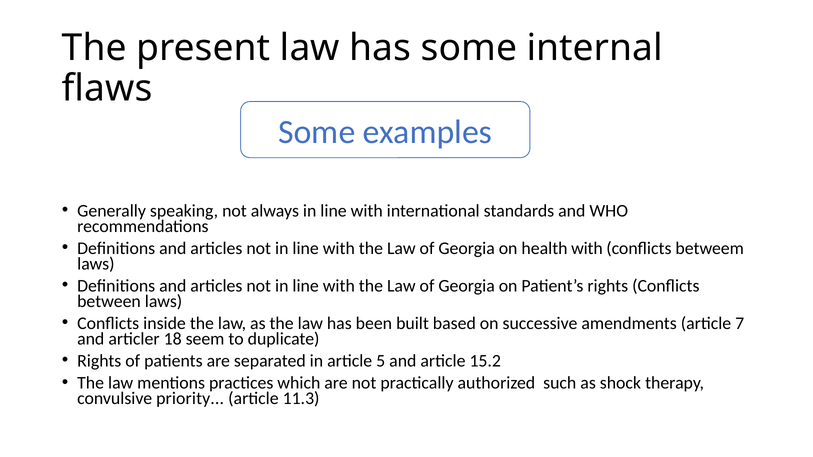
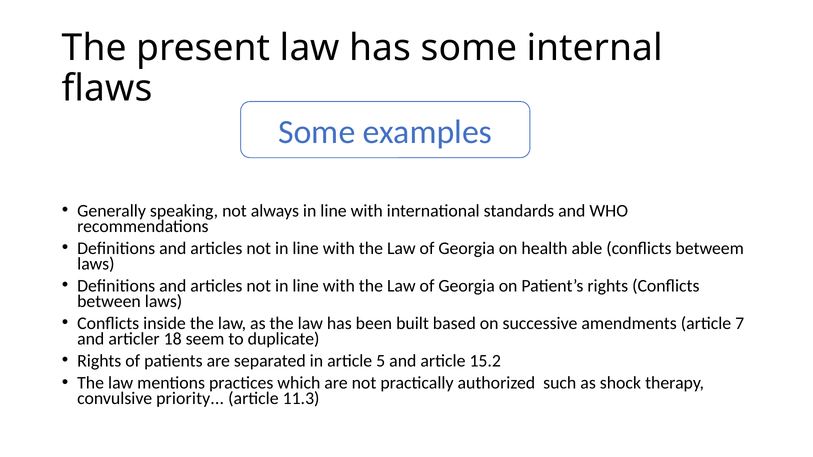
health with: with -> able
